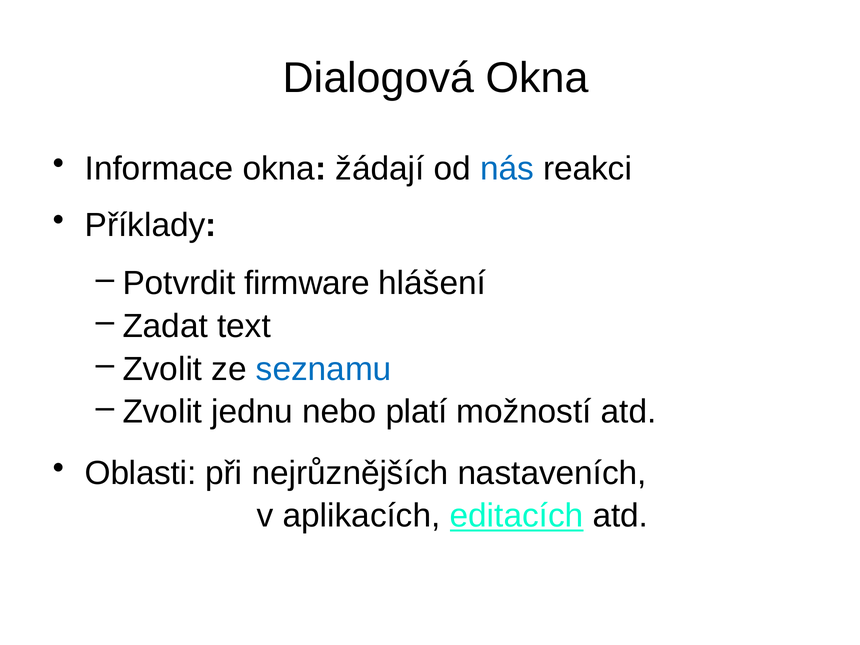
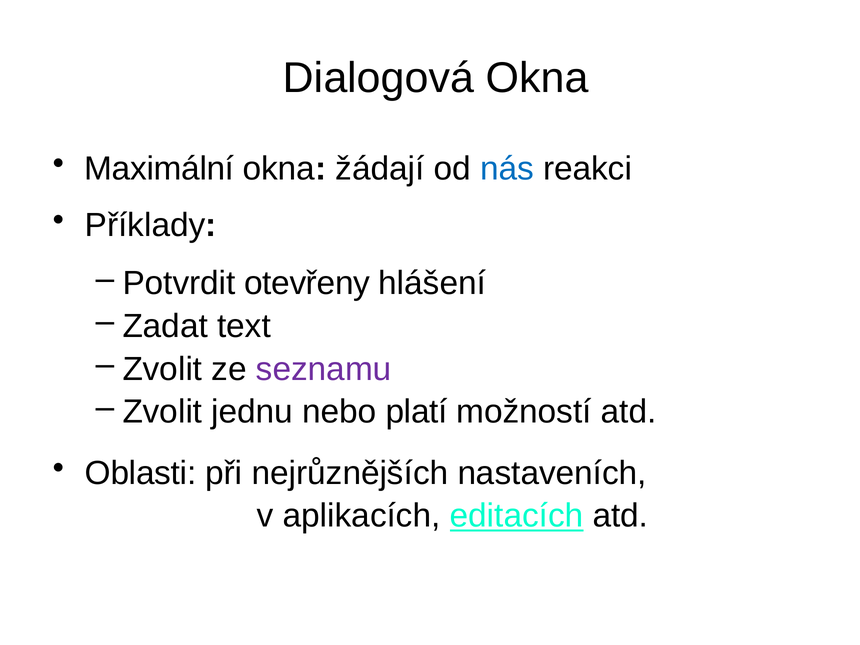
Informace: Informace -> Maximální
firmware: firmware -> otevřeny
seznamu colour: blue -> purple
